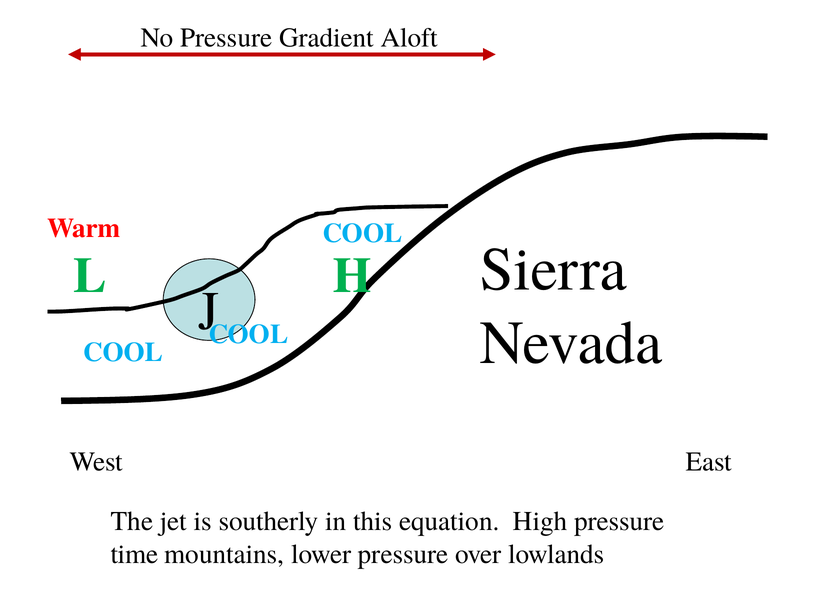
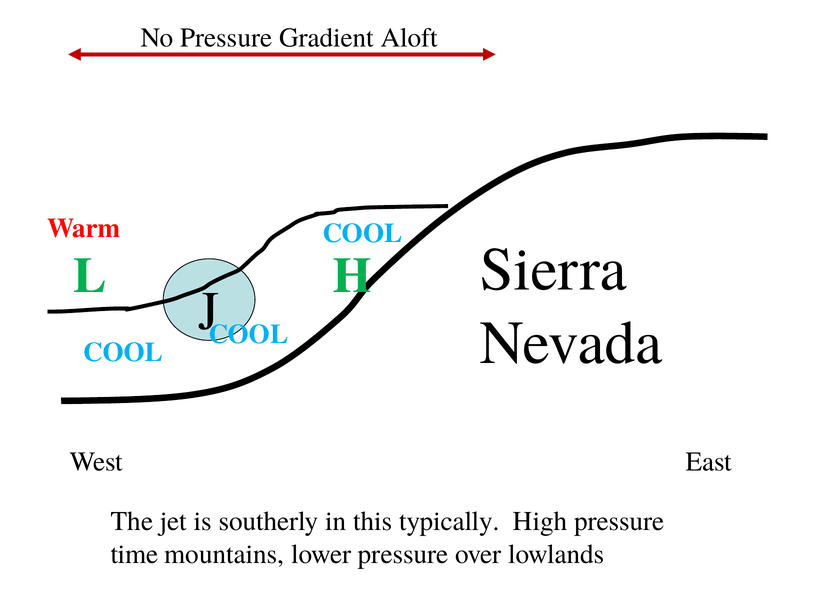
equation: equation -> typically
